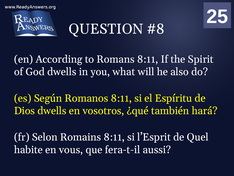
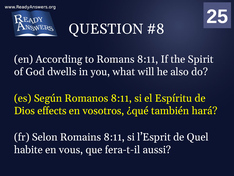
Dios dwells: dwells -> effects
